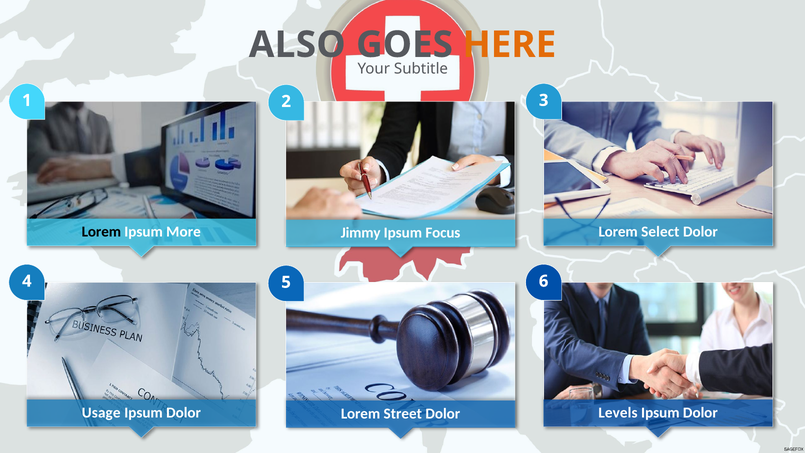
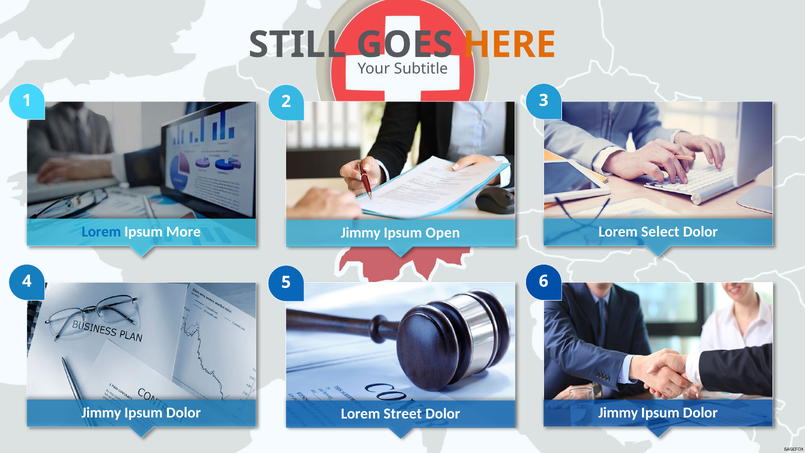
ALSO: ALSO -> STILL
Lorem at (101, 232) colour: black -> blue
Focus: Focus -> Open
Usage at (101, 412): Usage -> Jimmy
Levels at (618, 412): Levels -> Jimmy
